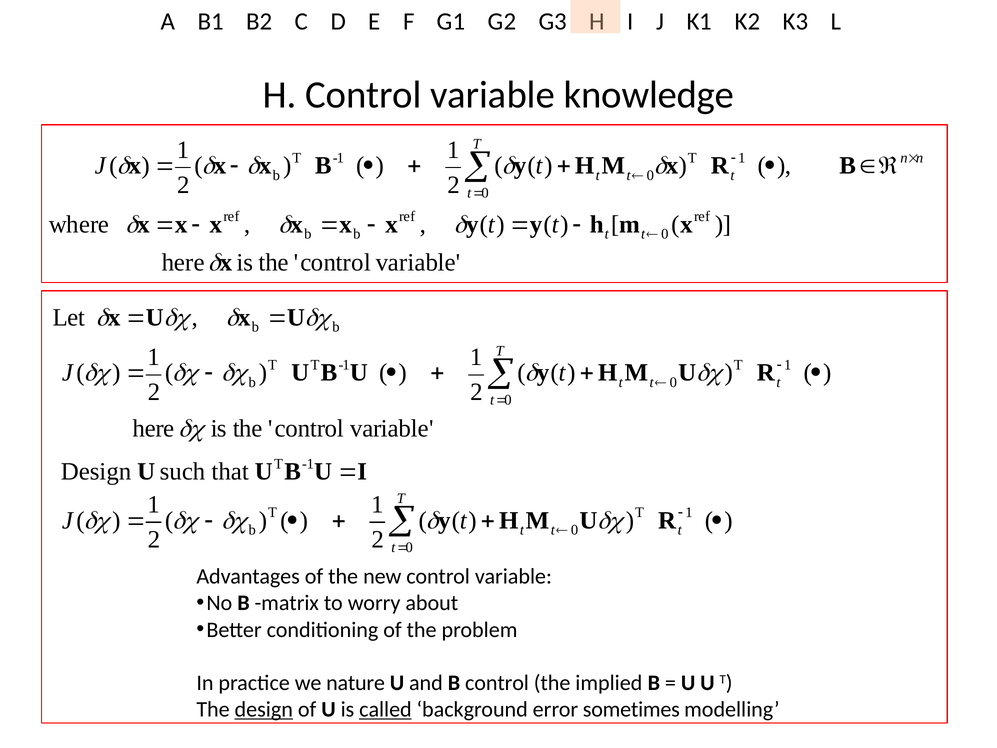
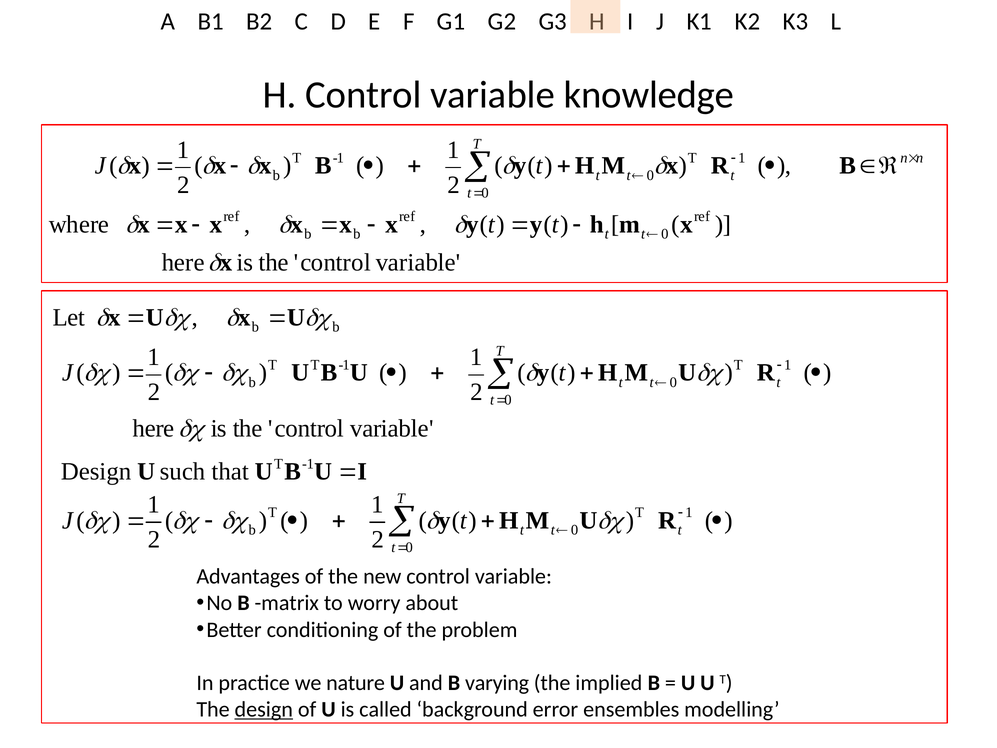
B control: control -> varying
called underline: present -> none
sometimes: sometimes -> ensembles
